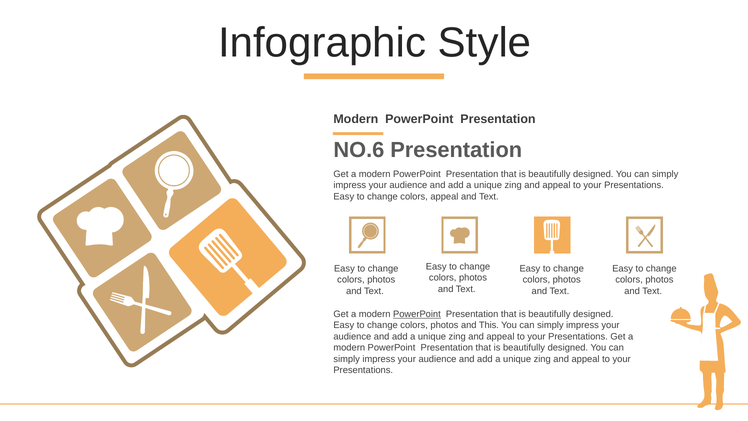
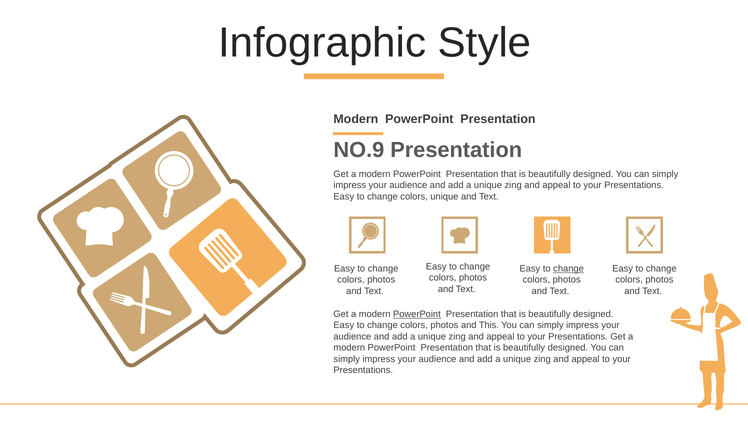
NO.6: NO.6 -> NO.9
colors appeal: appeal -> unique
change at (569, 268) underline: none -> present
